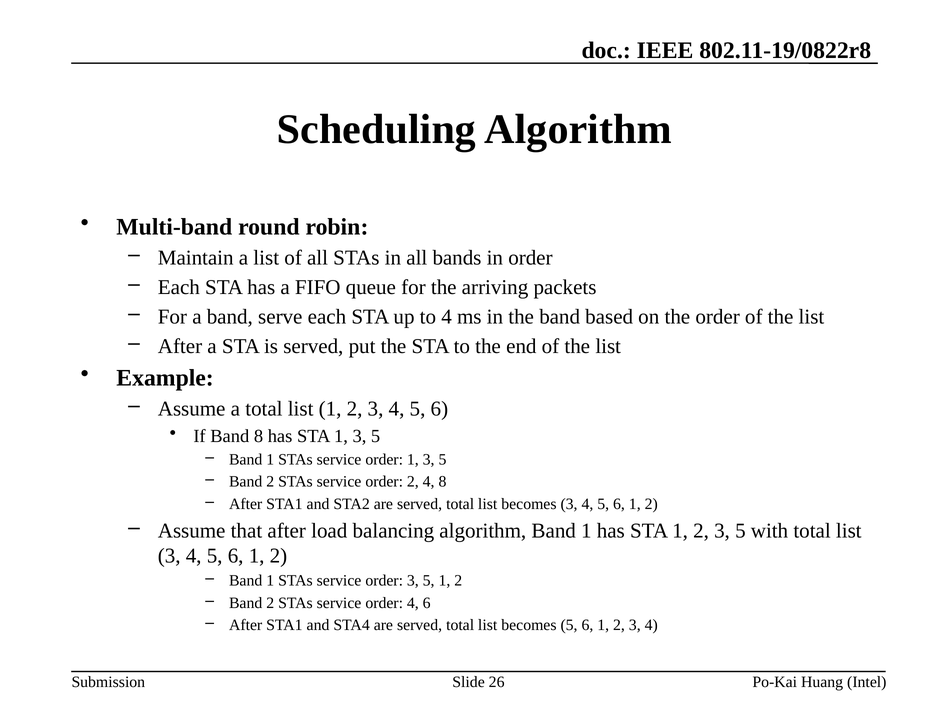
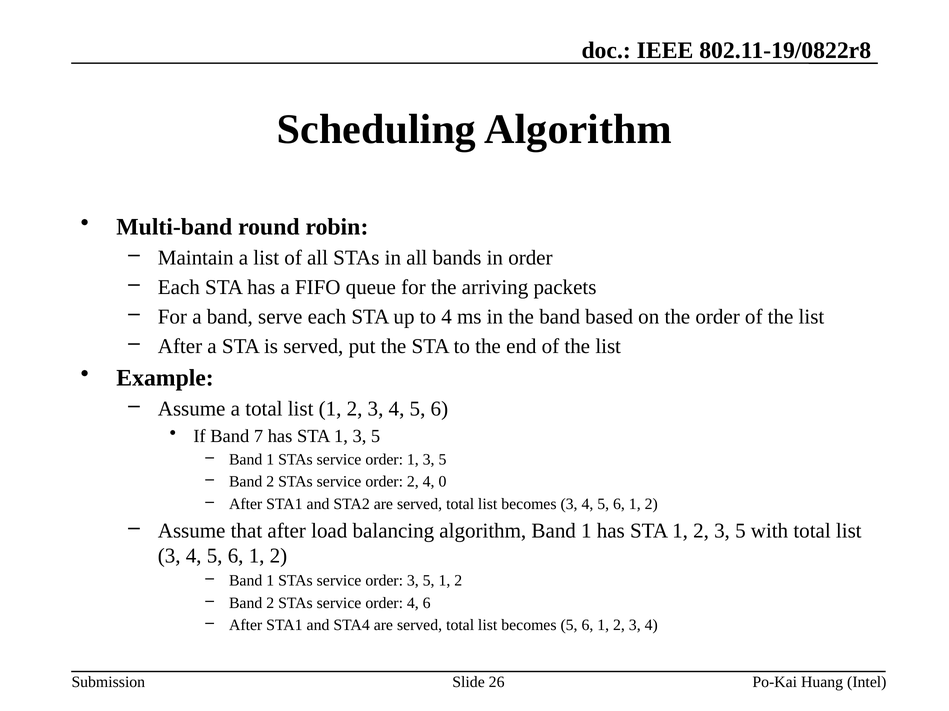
Band 8: 8 -> 7
4 8: 8 -> 0
